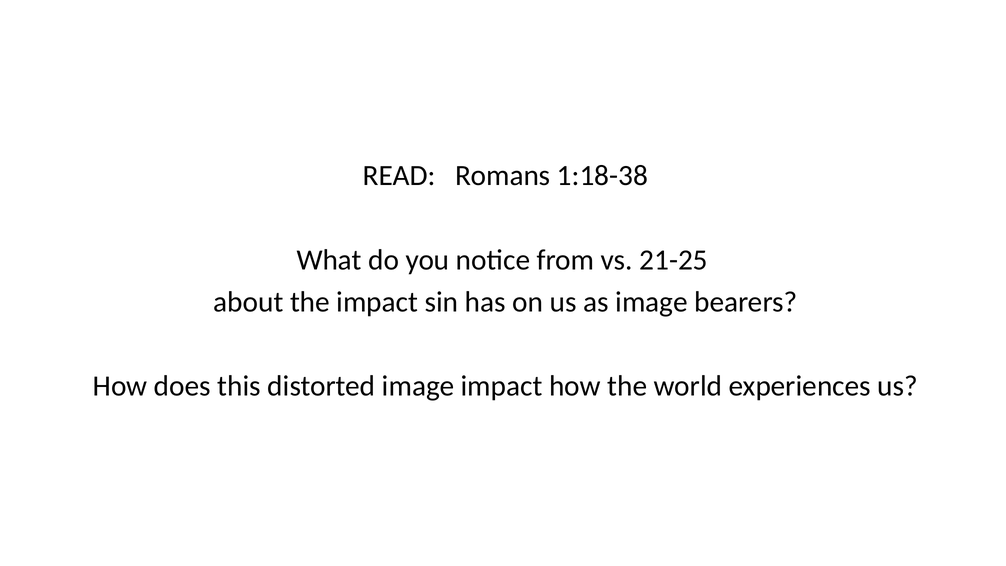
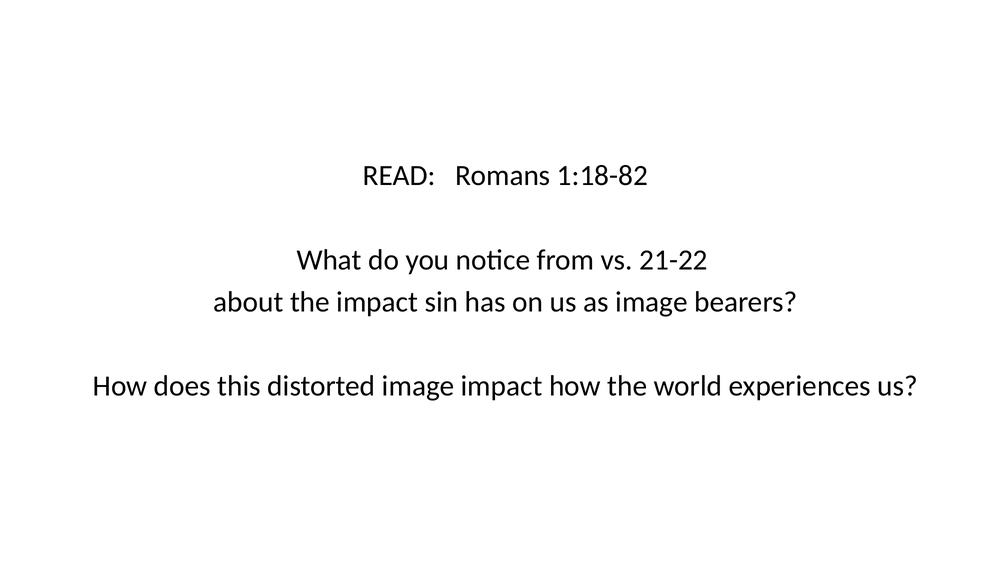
1:18-38: 1:18-38 -> 1:18-82
21-25: 21-25 -> 21-22
